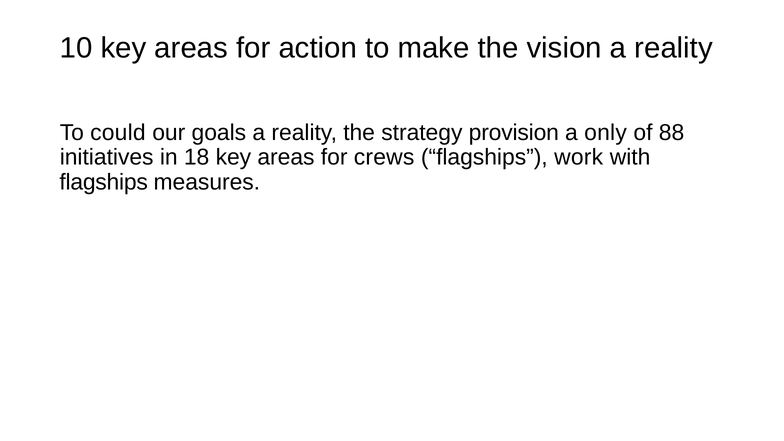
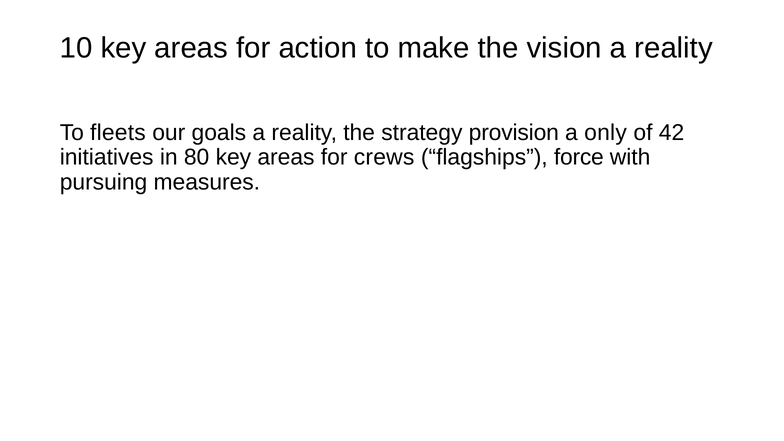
could: could -> fleets
88: 88 -> 42
18: 18 -> 80
work: work -> force
flagships at (104, 182): flagships -> pursuing
